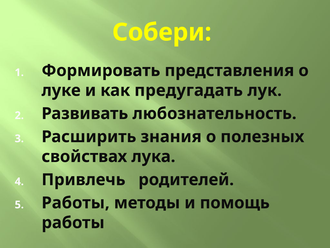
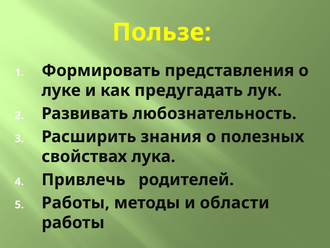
Собери: Собери -> Пользе
помощь: помощь -> области
